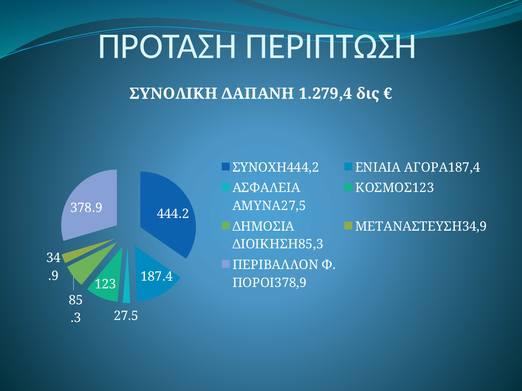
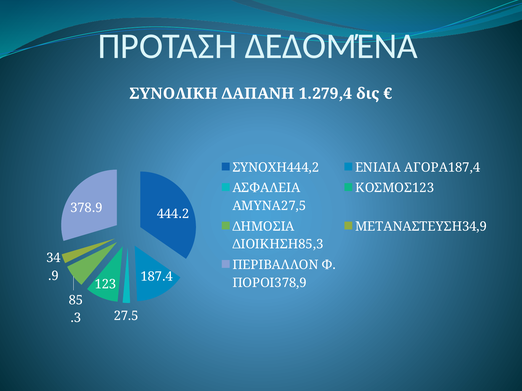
ΠΕΡΙΠΤΩΣΗ: ΠΕΡΙΠΤΩΣΗ -> ΔΕΔΟΜΈΝΑ
